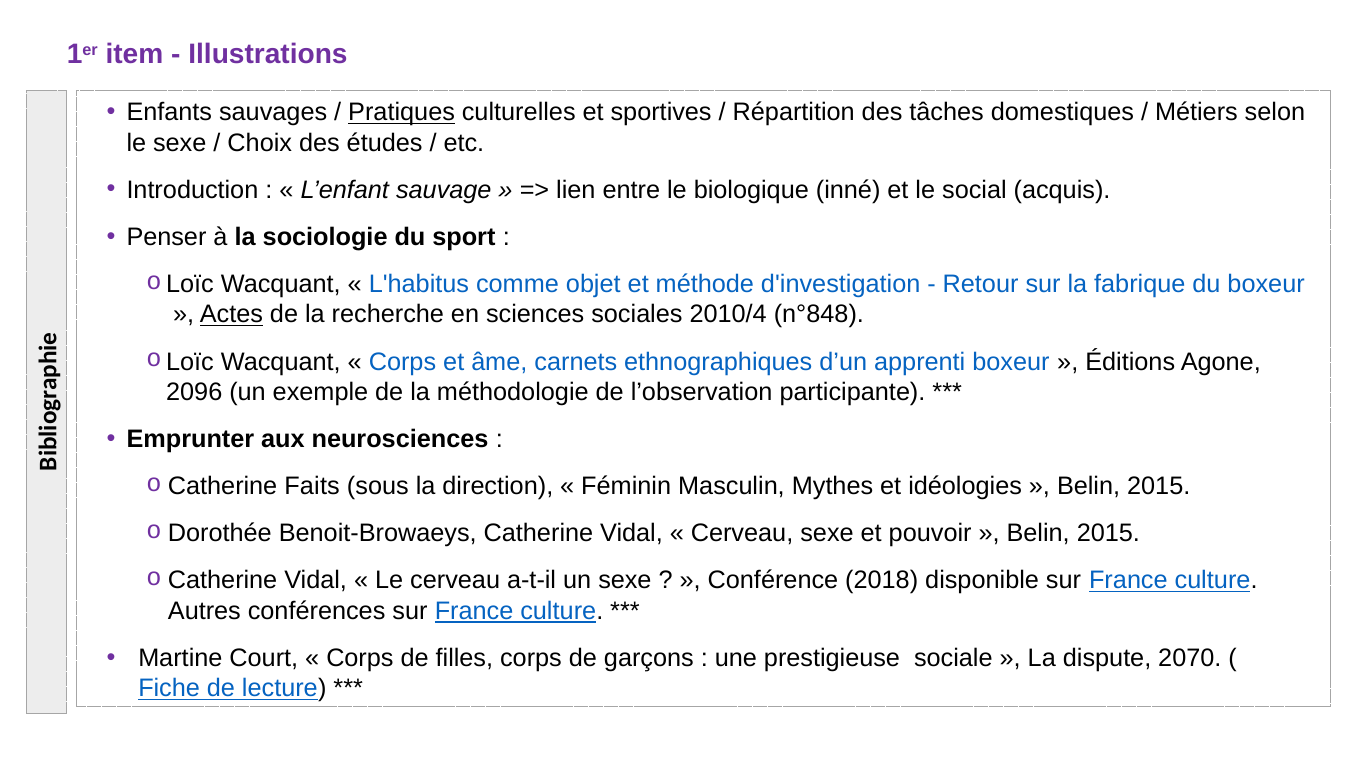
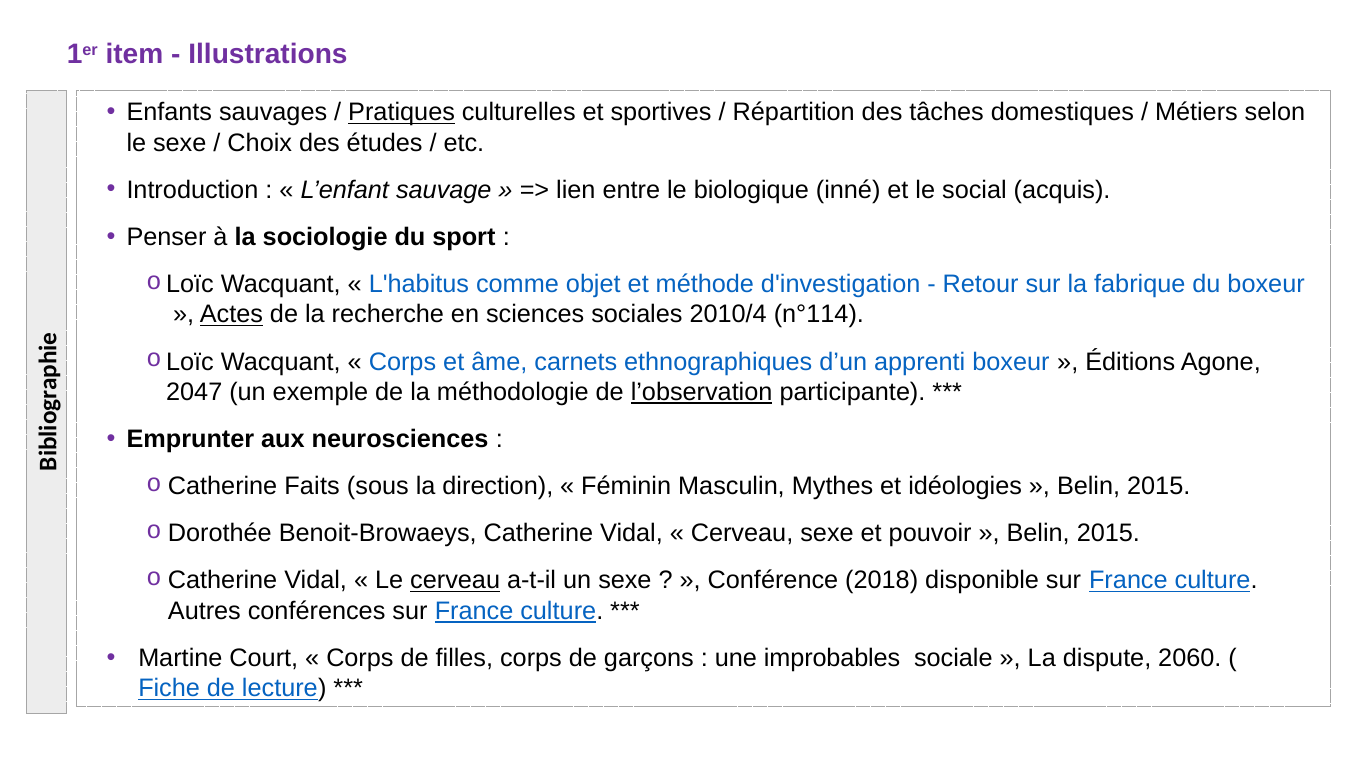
n°848: n°848 -> n°114
2096: 2096 -> 2047
l’observation underline: none -> present
cerveau at (455, 581) underline: none -> present
prestigieuse: prestigieuse -> improbables
2070: 2070 -> 2060
